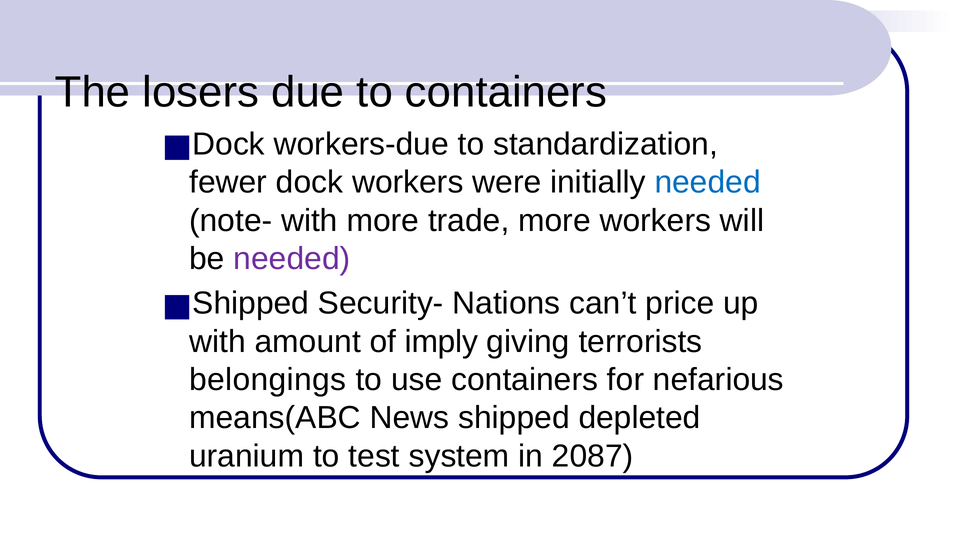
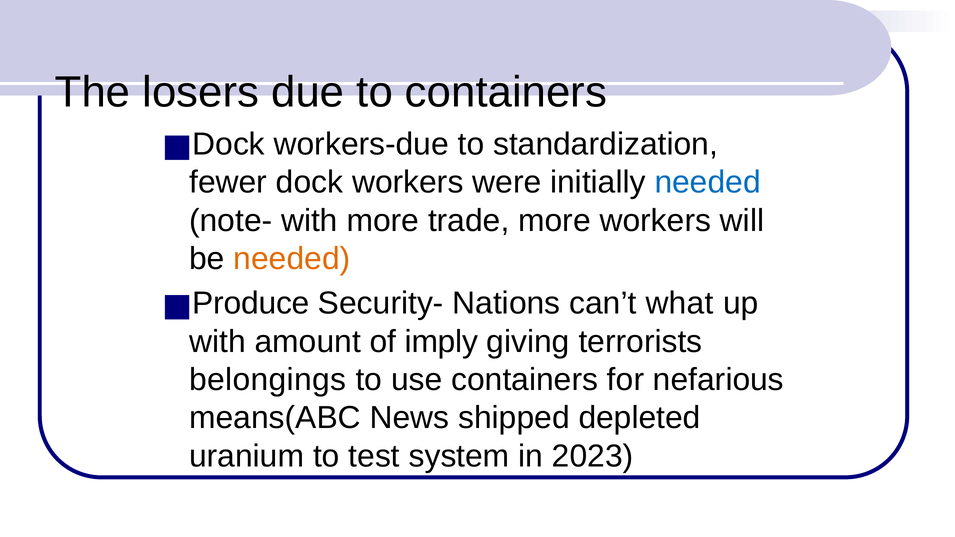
needed at (292, 259) colour: purple -> orange
Shipped at (251, 303): Shipped -> Produce
price: price -> what
2087: 2087 -> 2023
